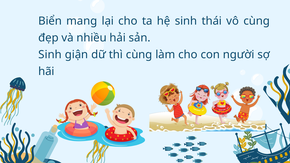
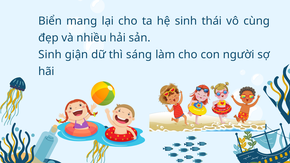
thì cùng: cùng -> sáng
